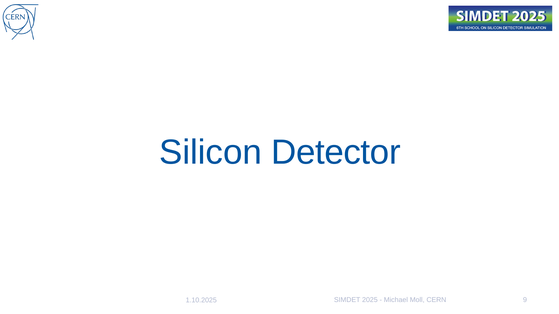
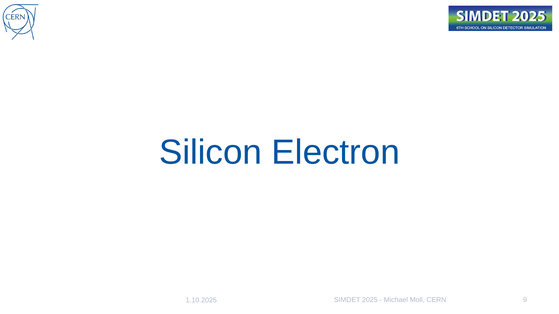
Detector: Detector -> Electron
